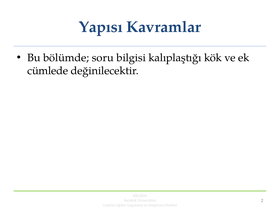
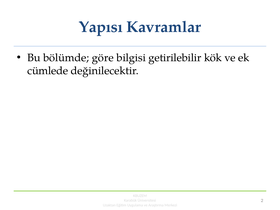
soru: soru -> göre
kalıplaştığı: kalıplaştığı -> getirilebilir
